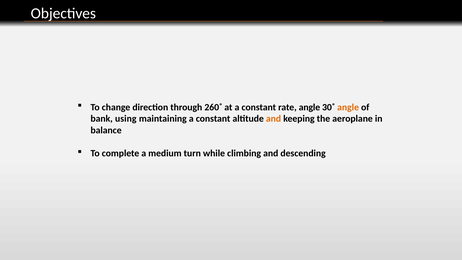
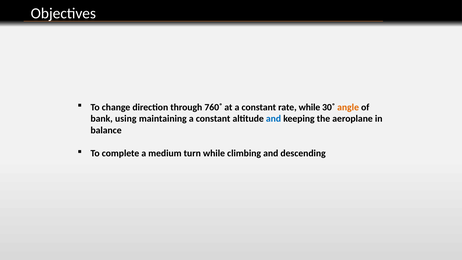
260˚: 260˚ -> 760˚
rate angle: angle -> while
and at (274, 119) colour: orange -> blue
